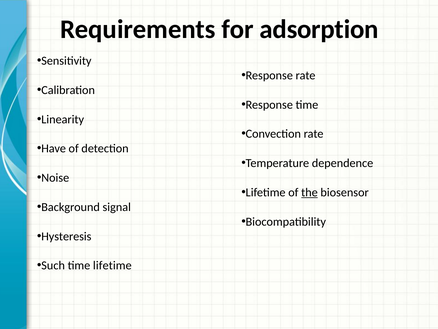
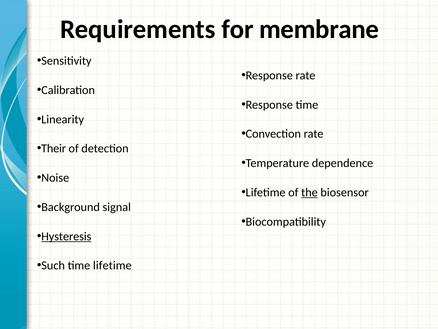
adsorption: adsorption -> membrane
Have: Have -> Their
Hysteresis underline: none -> present
